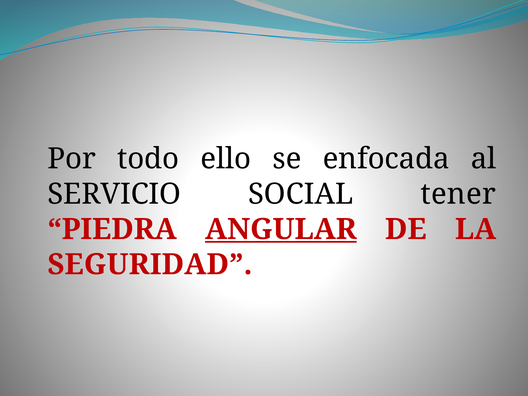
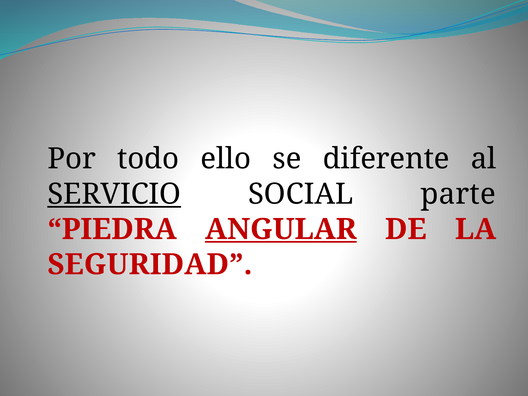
enfocada: enfocada -> diferente
SERVICIO underline: none -> present
tener: tener -> parte
